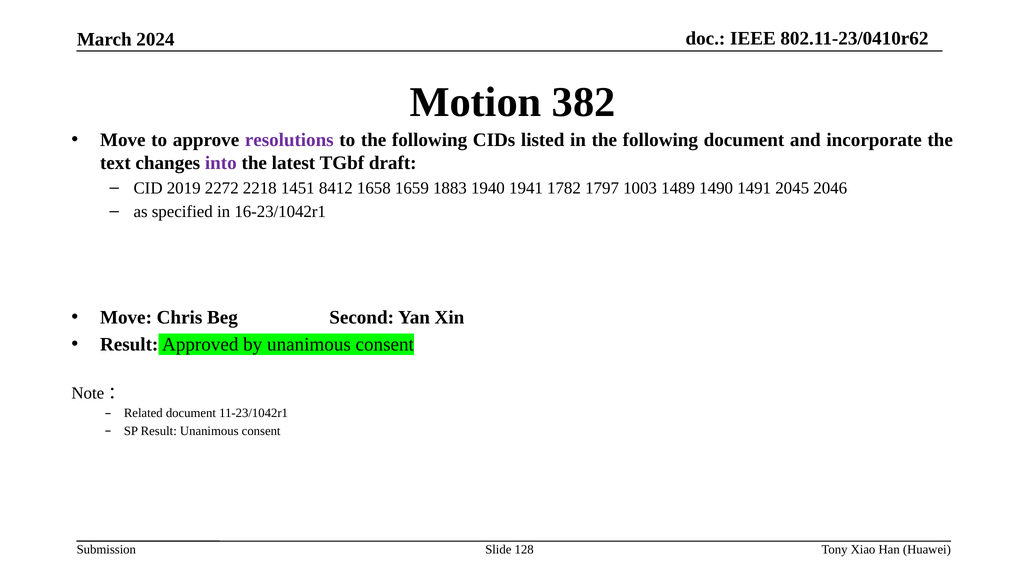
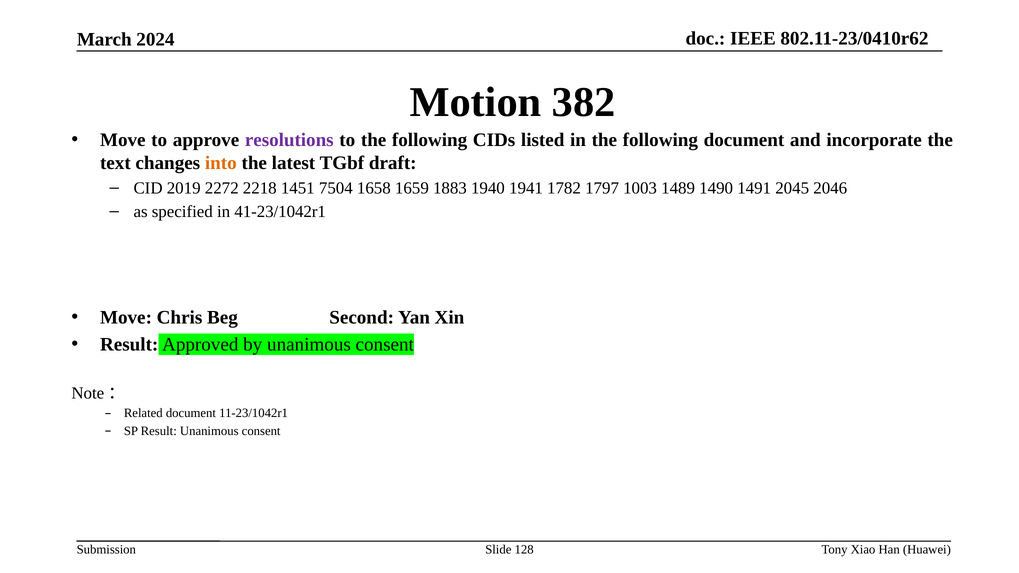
into colour: purple -> orange
8412: 8412 -> 7504
16-23/1042r1: 16-23/1042r1 -> 41-23/1042r1
